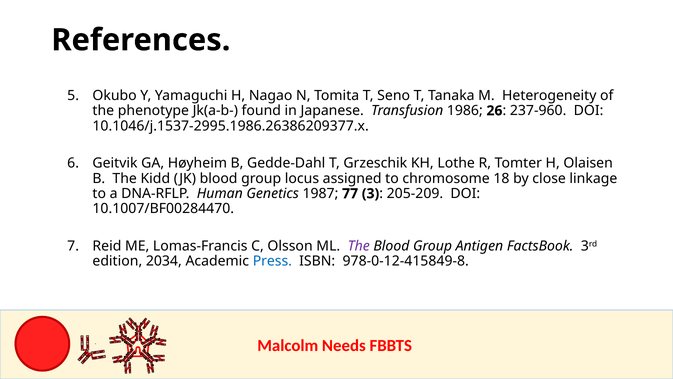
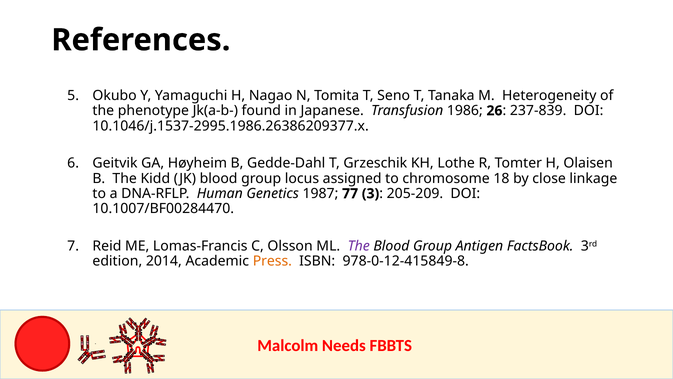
237-960: 237-960 -> 237-839
2034: 2034 -> 2014
Press colour: blue -> orange
